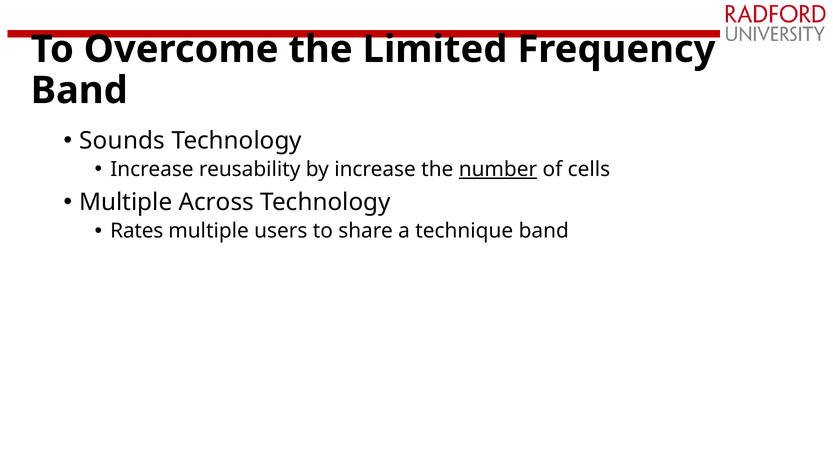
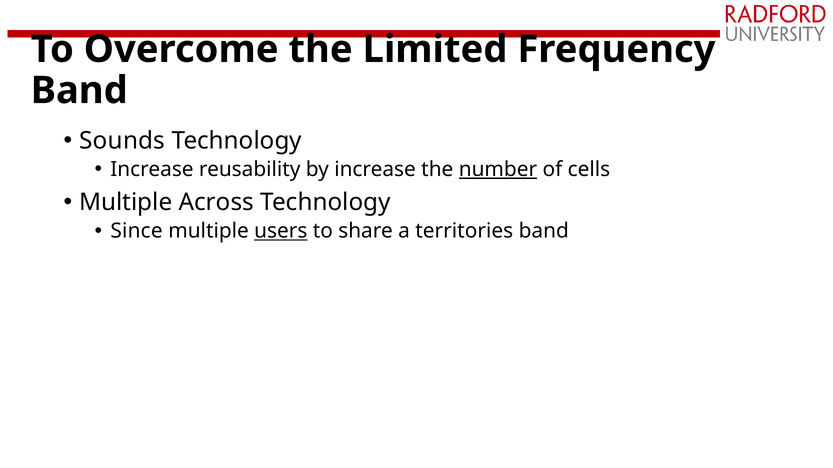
Rates: Rates -> Since
users underline: none -> present
technique: technique -> territories
